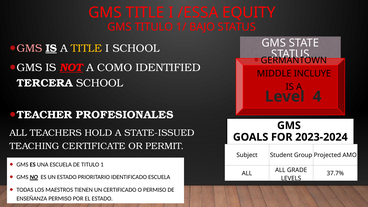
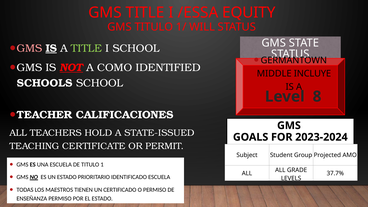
BAJO: BAJO -> WILL
TITLE at (87, 48) colour: yellow -> light green
TERCERA: TERCERA -> SCHOOLS
4: 4 -> 8
PROFESIONALES: PROFESIONALES -> CALIFICACIONES
